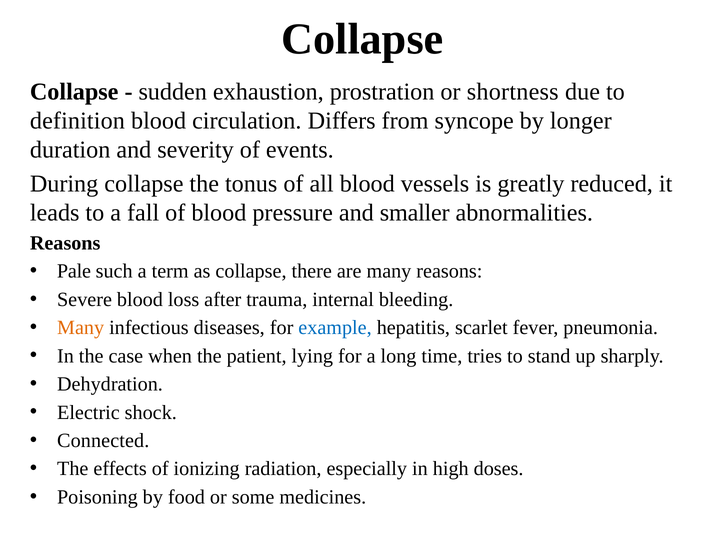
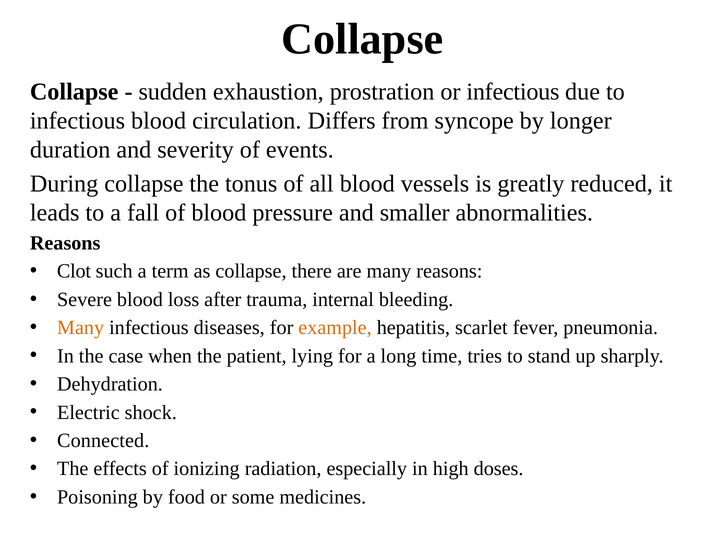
or shortness: shortness -> infectious
definition at (77, 121): definition -> infectious
Pale: Pale -> Clot
example colour: blue -> orange
